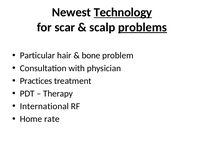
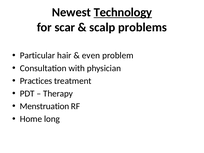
problems underline: present -> none
bone: bone -> even
International: International -> Menstruation
rate: rate -> long
